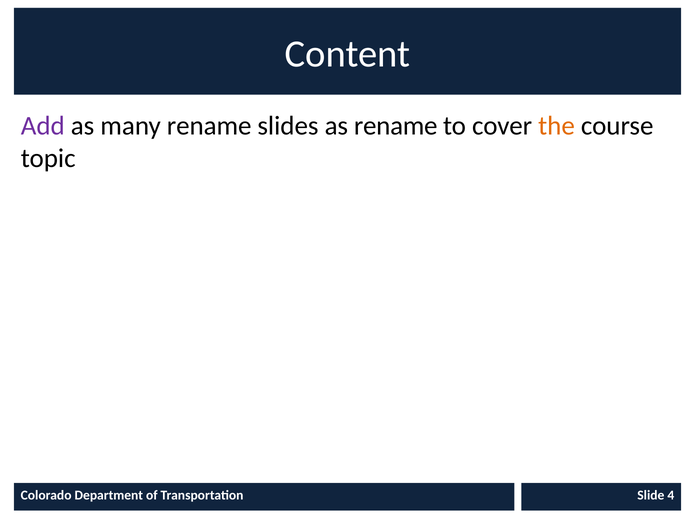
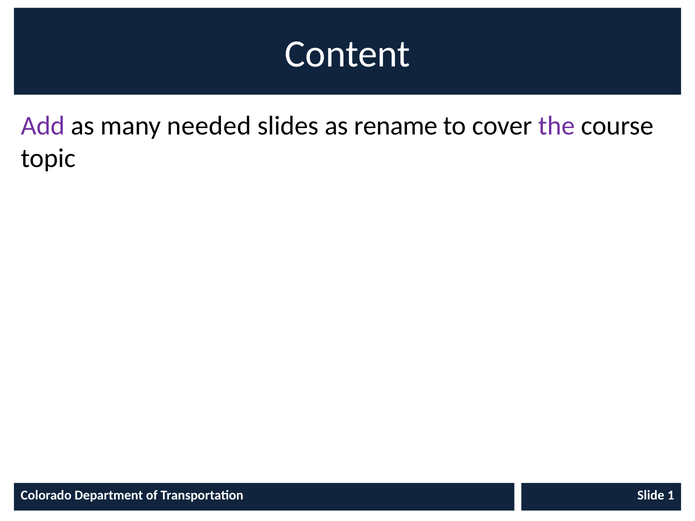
many rename: rename -> needed
the colour: orange -> purple
4: 4 -> 1
